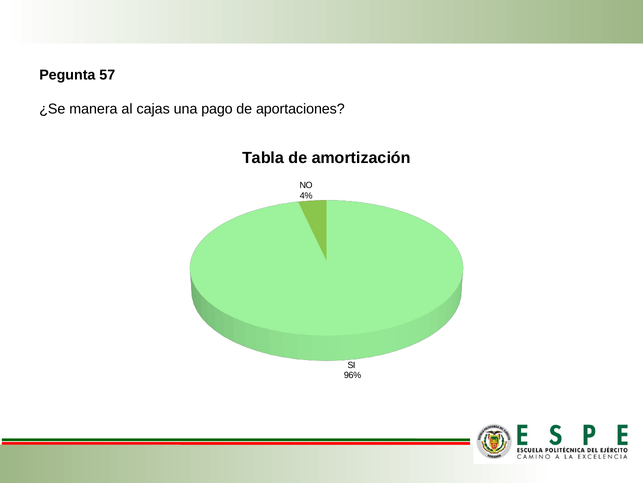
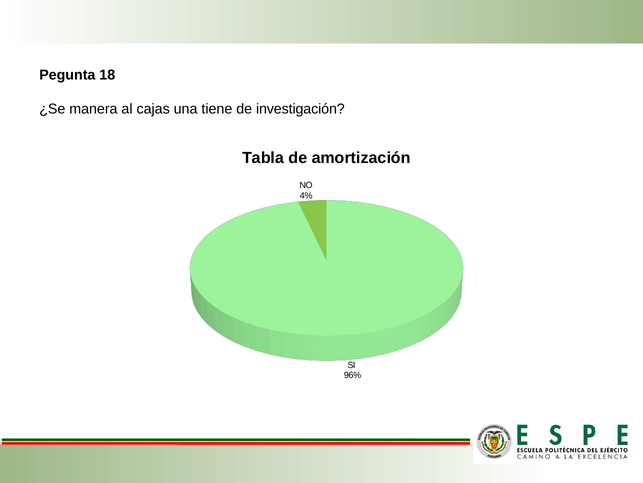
57: 57 -> 18
pago: pago -> tiene
aportaciones: aportaciones -> investigación
